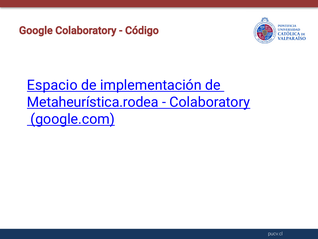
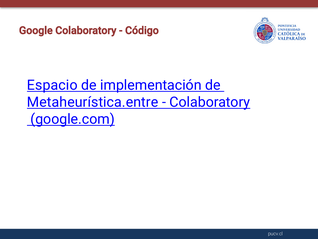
Metaheurística.rodea: Metaheurística.rodea -> Metaheurística.entre
